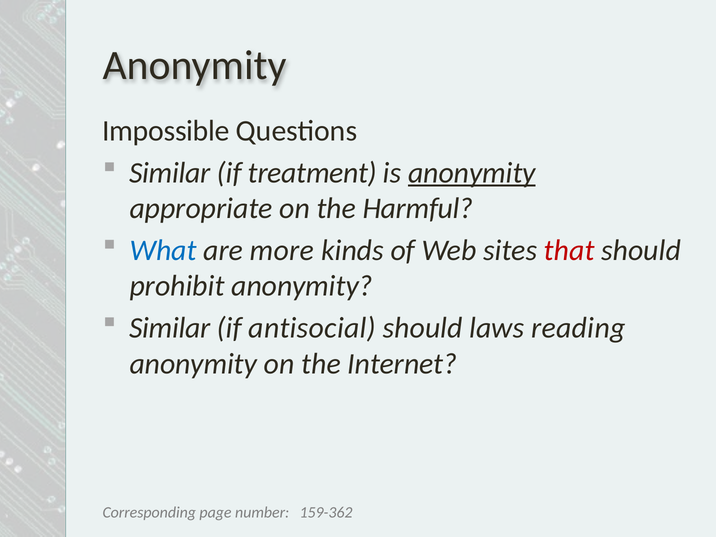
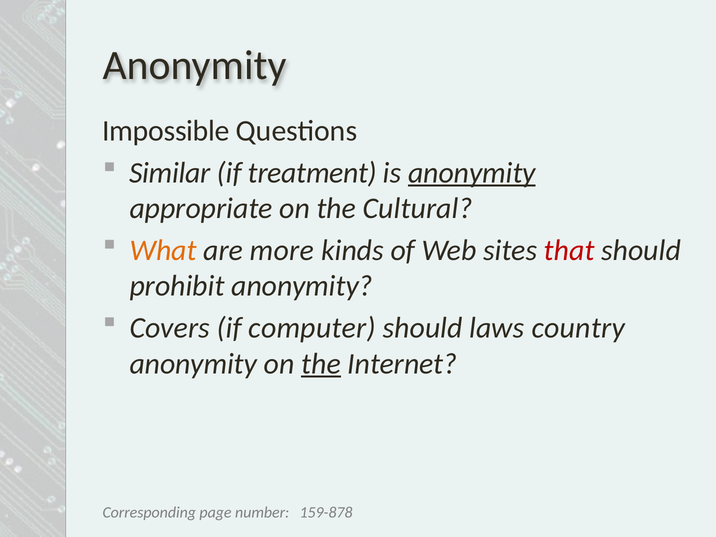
Harmful: Harmful -> Cultural
What colour: blue -> orange
Similar at (170, 328): Similar -> Covers
antisocial: antisocial -> computer
reading: reading -> country
the at (321, 364) underline: none -> present
159-362: 159-362 -> 159-878
